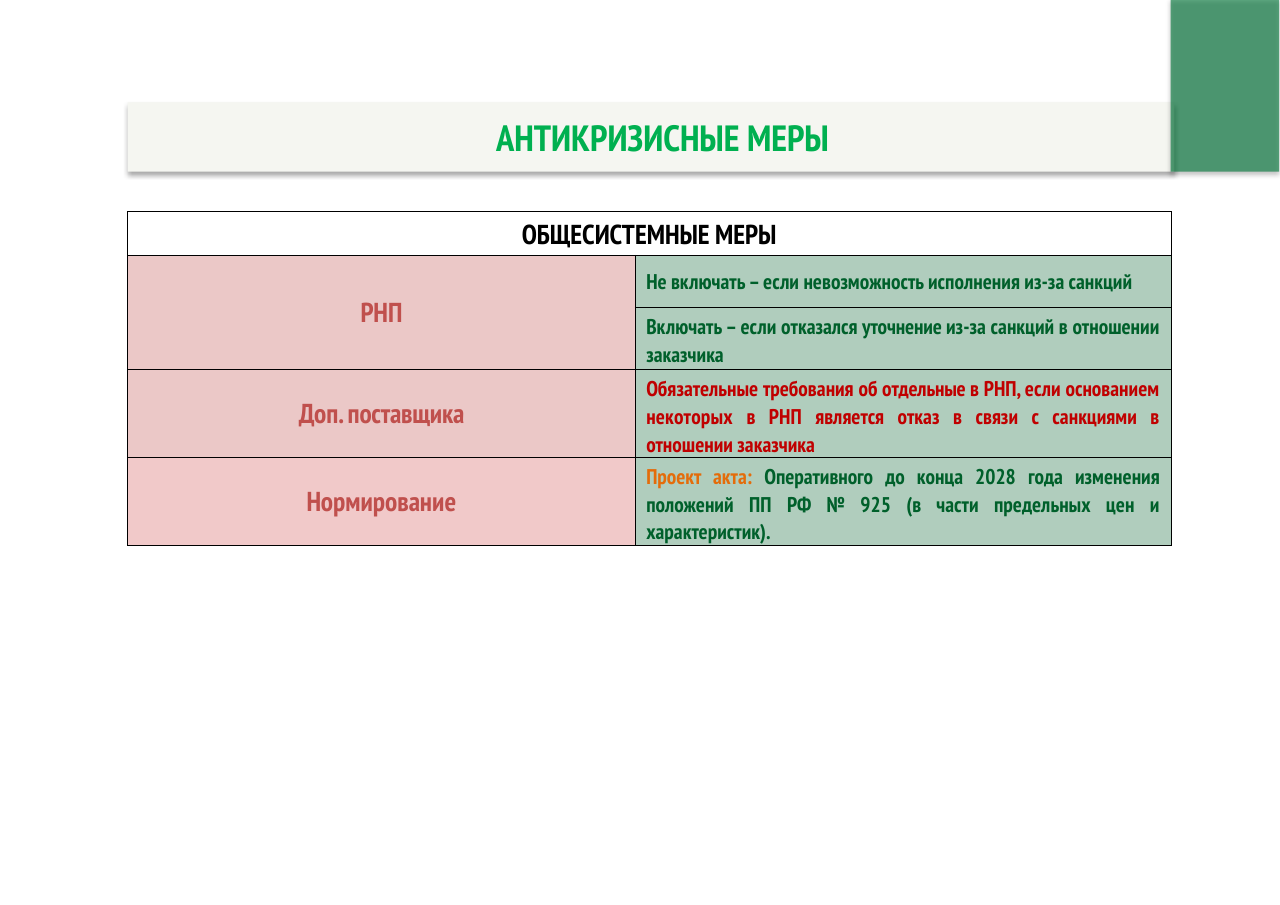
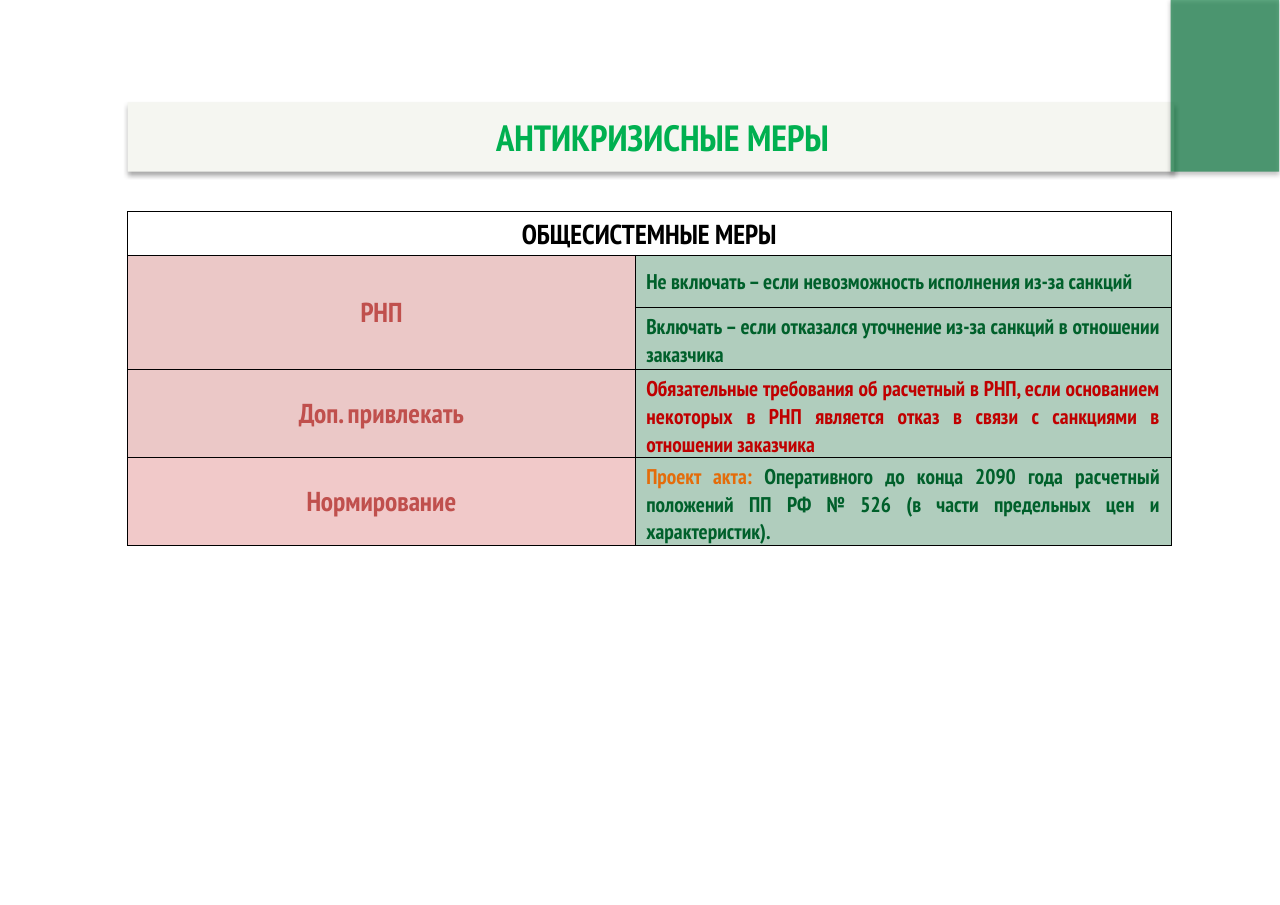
об отдельные: отдельные -> расчетный
поставщика: поставщика -> привлекать
2028: 2028 -> 2090
года изменения: изменения -> расчетный
925: 925 -> 526
